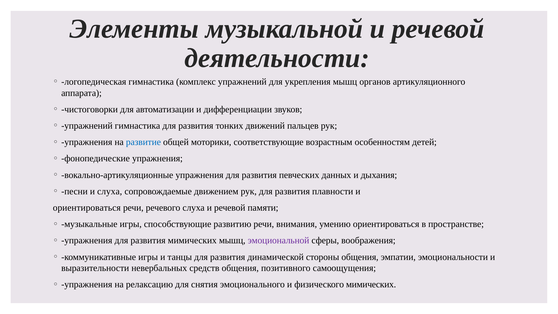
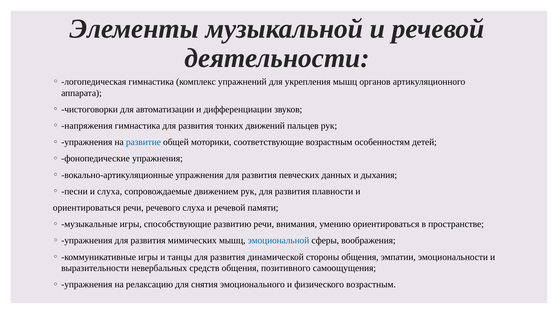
упражнений at (87, 126): упражнений -> напряжения
эмоциональной colour: purple -> blue
физического мимических: мимических -> возрастным
